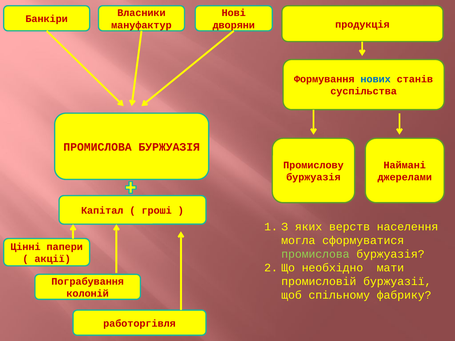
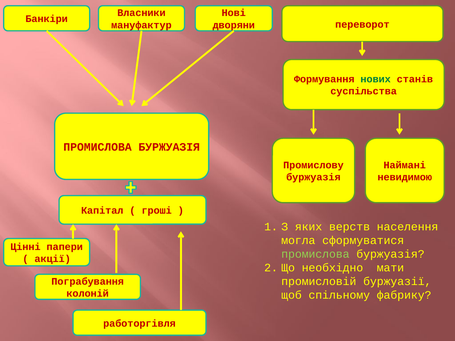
продукція: продукція -> переворот
нових colour: blue -> green
джерелами: джерелами -> невидимою
